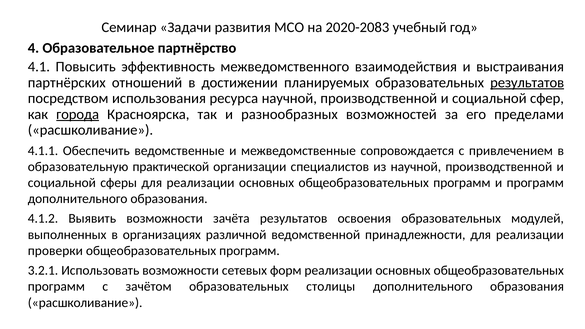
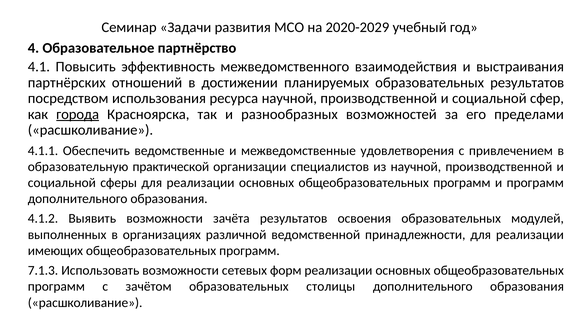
2020-2083: 2020-2083 -> 2020-2029
результатов at (527, 83) underline: present -> none
сопровождается: сопровождается -> удовлетворения
проверки: проверки -> имеющих
3.2.1: 3.2.1 -> 7.1.3
